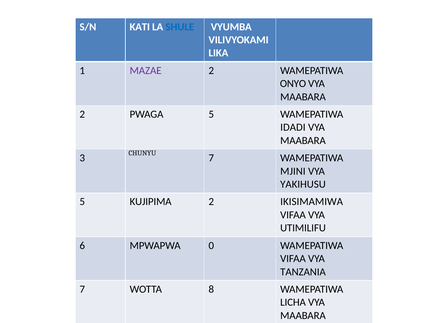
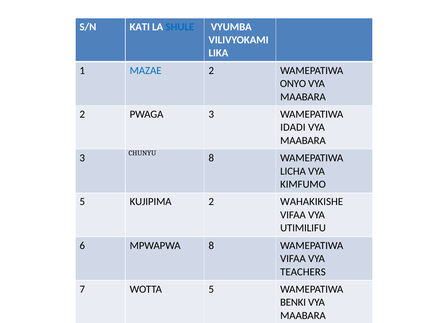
MAZAE colour: purple -> blue
PWAGA 5: 5 -> 3
CHUNYU 7: 7 -> 8
MJINI: MJINI -> LICHA
YAKIHUSU: YAKIHUSU -> KIMFUMO
IKISIMAMIWA: IKISIMAMIWA -> WAHAKIKISHE
MPWAPWA 0: 0 -> 8
TANZANIA: TANZANIA -> TEACHERS
WOTTA 8: 8 -> 5
LICHA: LICHA -> BENKI
